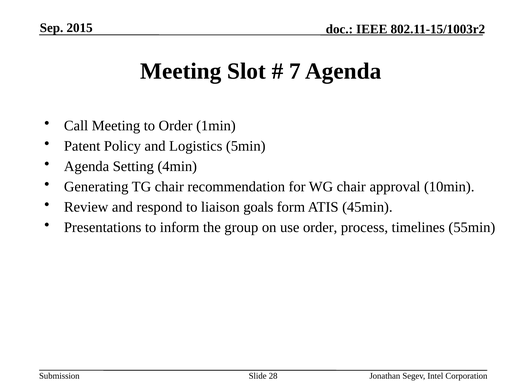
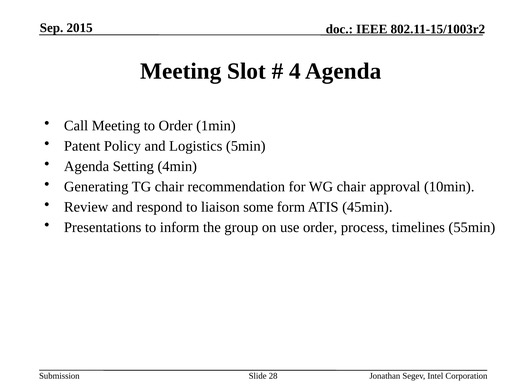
7: 7 -> 4
goals: goals -> some
